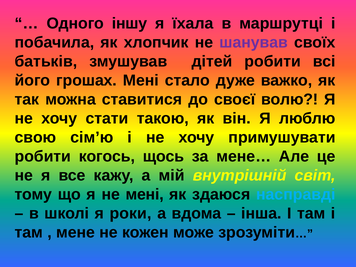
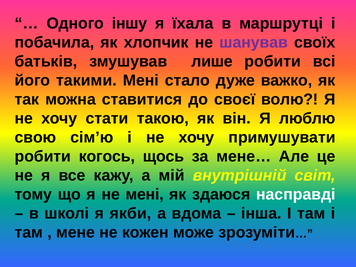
дітей: дітей -> лише
грошах: грошах -> такими
насправді colour: light blue -> white
роки: роки -> якби
